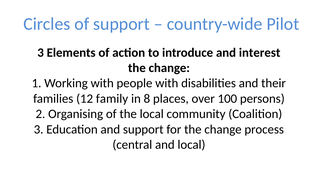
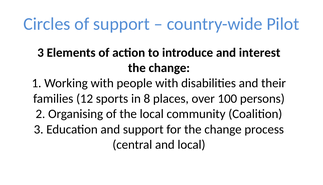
family: family -> sports
